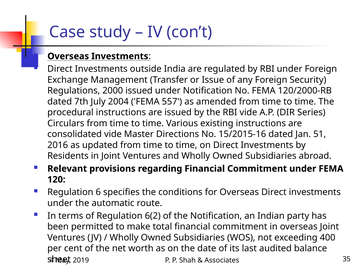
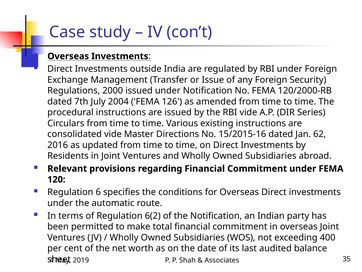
557: 557 -> 126
51: 51 -> 62
